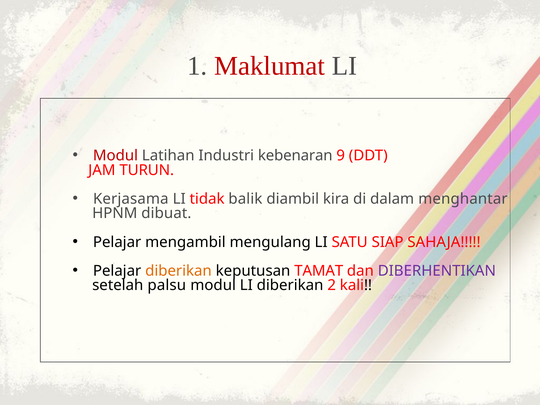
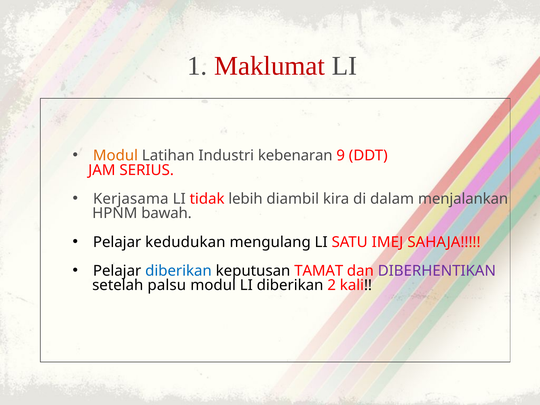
Modul at (115, 156) colour: red -> orange
TURUN: TURUN -> SERIUS
balik: balik -> lebih
menghantar: menghantar -> menjalankan
dibuat: dibuat -> bawah
mengambil: mengambil -> kedudukan
SIAP: SIAP -> IMEJ
diberikan at (178, 271) colour: orange -> blue
